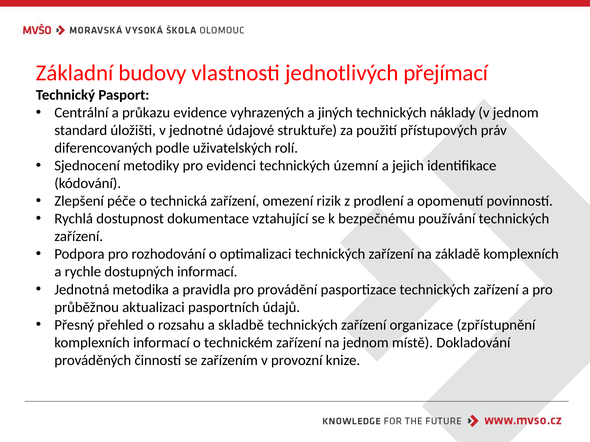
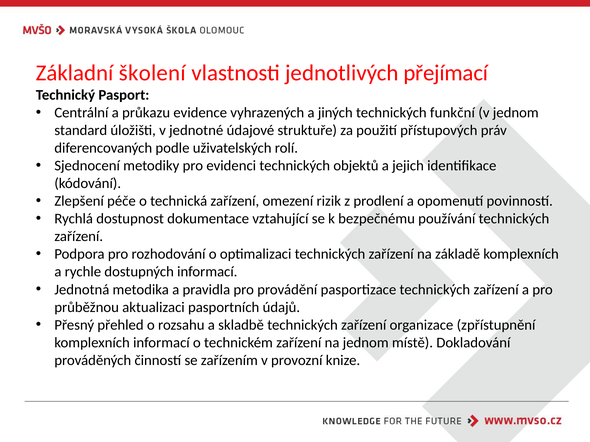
budovy: budovy -> školení
náklady: náklady -> funkční
územní: územní -> objektů
